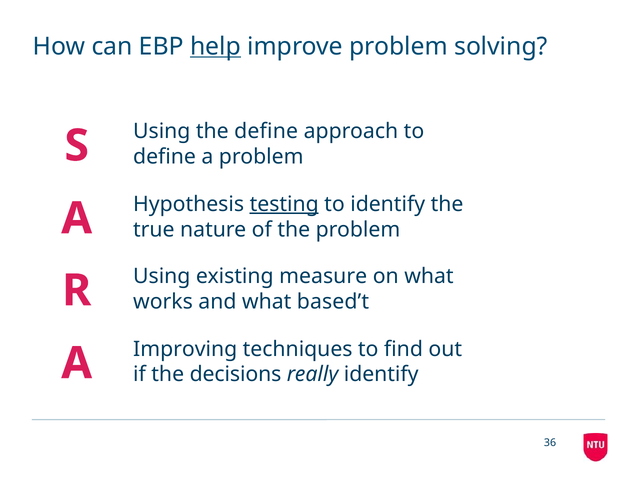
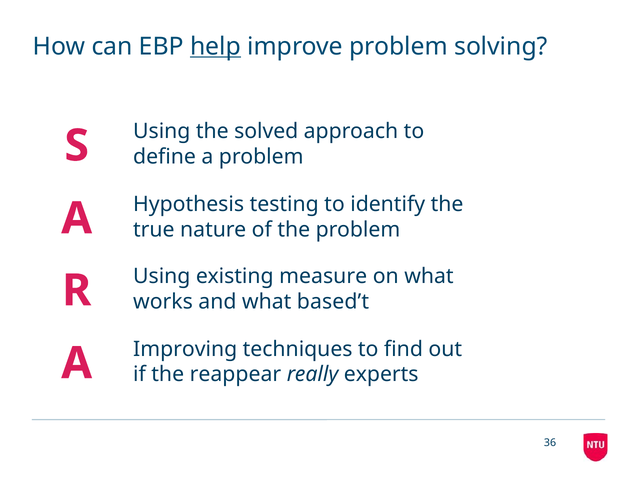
the define: define -> solved
testing underline: present -> none
decisions: decisions -> reappear
really identify: identify -> experts
